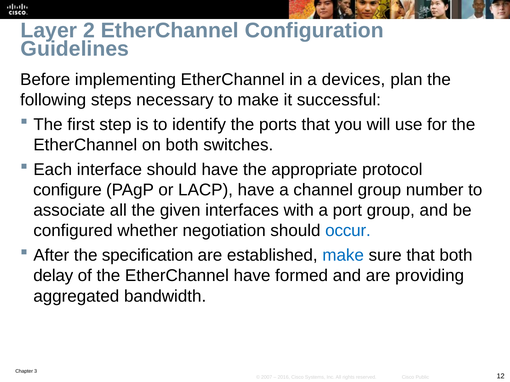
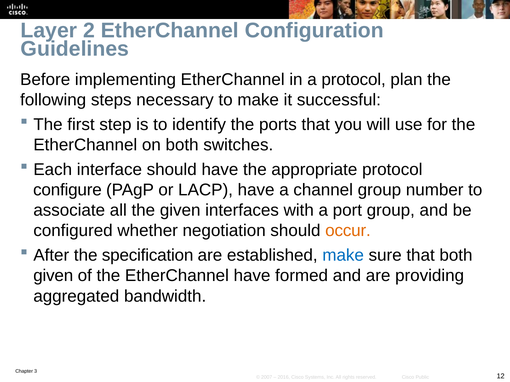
a devices: devices -> protocol
occur colour: blue -> orange
delay at (53, 276): delay -> given
